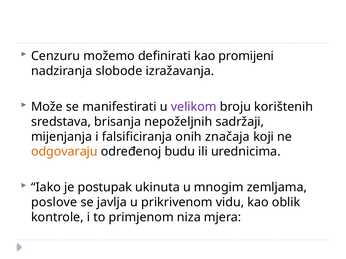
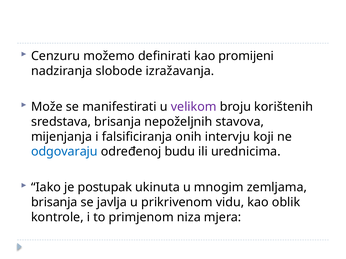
sadržaji: sadržaji -> stavova
značaja: značaja -> intervju
odgovaraju colour: orange -> blue
poslove at (54, 203): poslove -> brisanja
